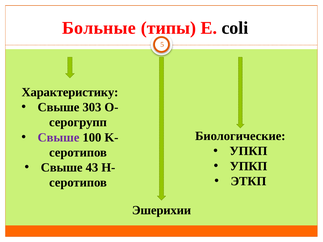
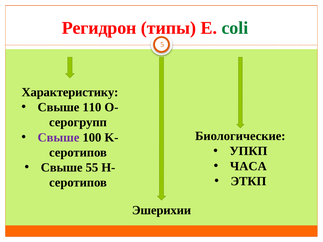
Больные: Больные -> Регидрон
coli colour: black -> green
303: 303 -> 110
УПКП at (248, 166): УПКП -> ЧАСА
43: 43 -> 55
